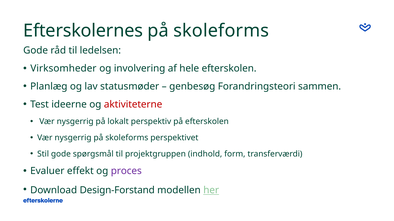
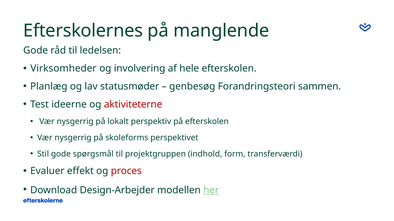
skoleforms at (221, 31): skoleforms -> manglende
proces colour: purple -> red
Design-Forstand: Design-Forstand -> Design-Arbejder
